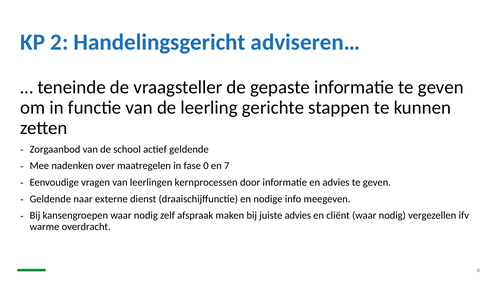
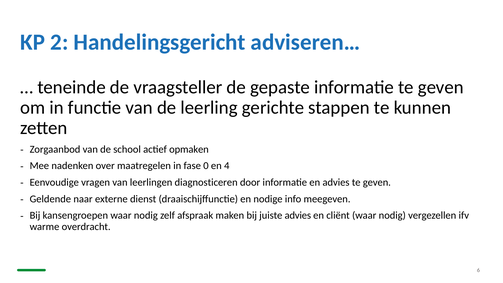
actief geldende: geldende -> opmaken
7: 7 -> 4
kernprocessen: kernprocessen -> diagnosticeren
